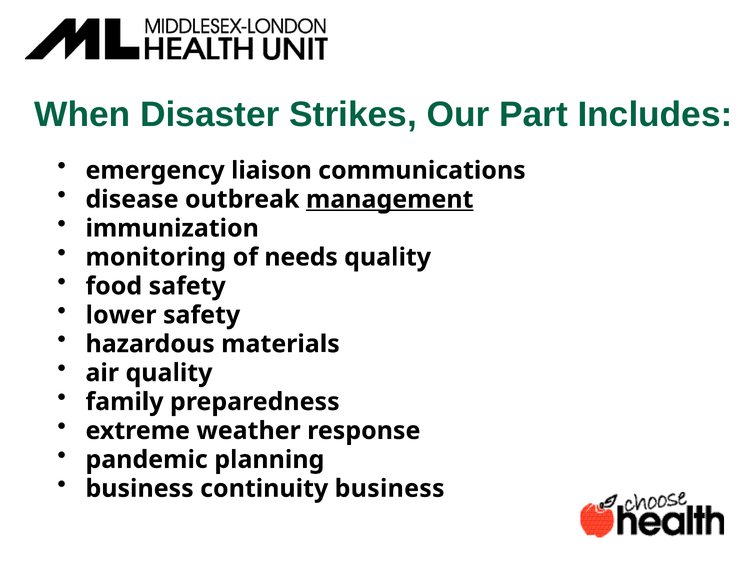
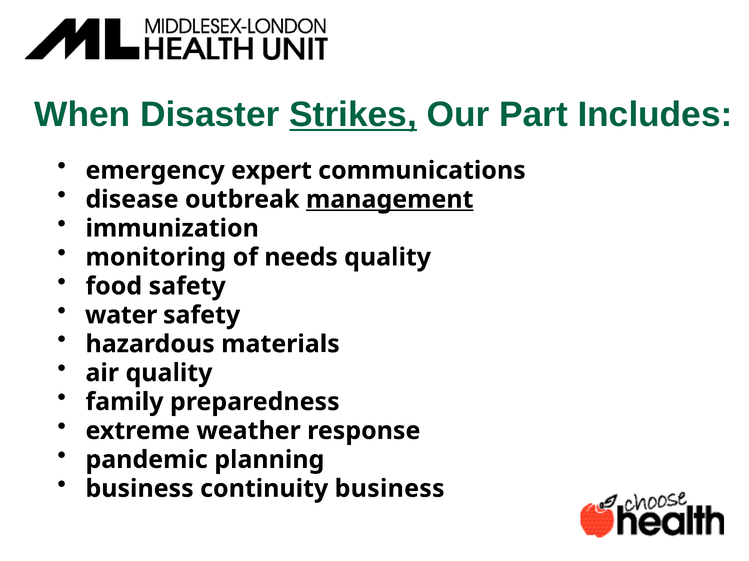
Strikes underline: none -> present
liaison: liaison -> expert
lower: lower -> water
